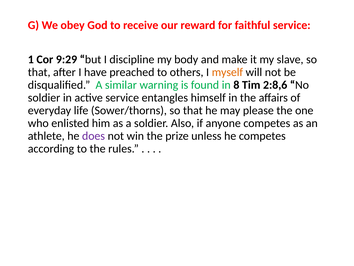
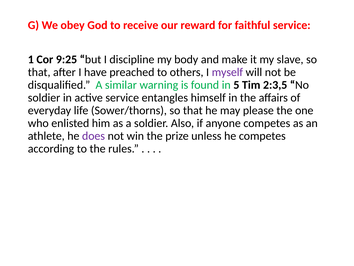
9:29: 9:29 -> 9:25
myself colour: orange -> purple
8: 8 -> 5
2:8,6: 2:8,6 -> 2:3,5
